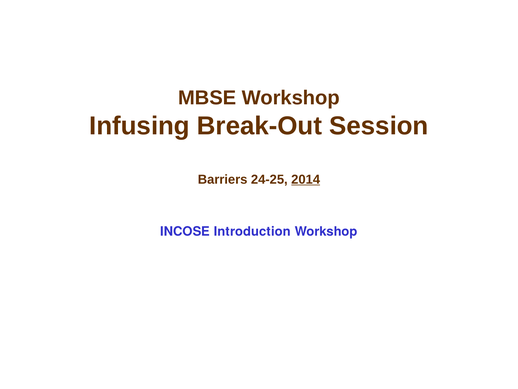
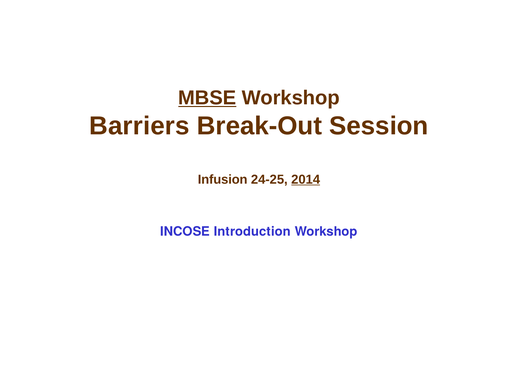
MBSE underline: none -> present
Infusing: Infusing -> Barriers
Barriers: Barriers -> Infusion
